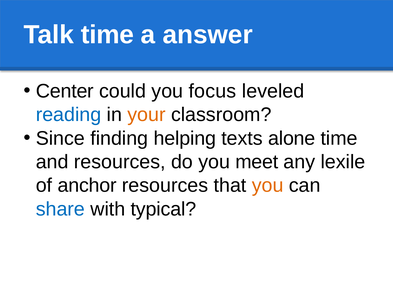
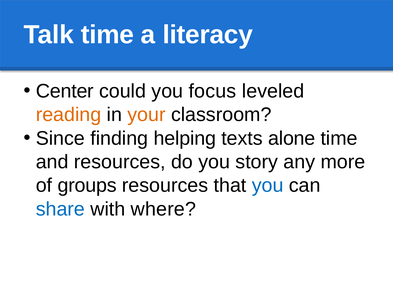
answer: answer -> literacy
reading colour: blue -> orange
meet: meet -> story
lexile: lexile -> more
anchor: anchor -> groups
you at (268, 185) colour: orange -> blue
typical: typical -> where
